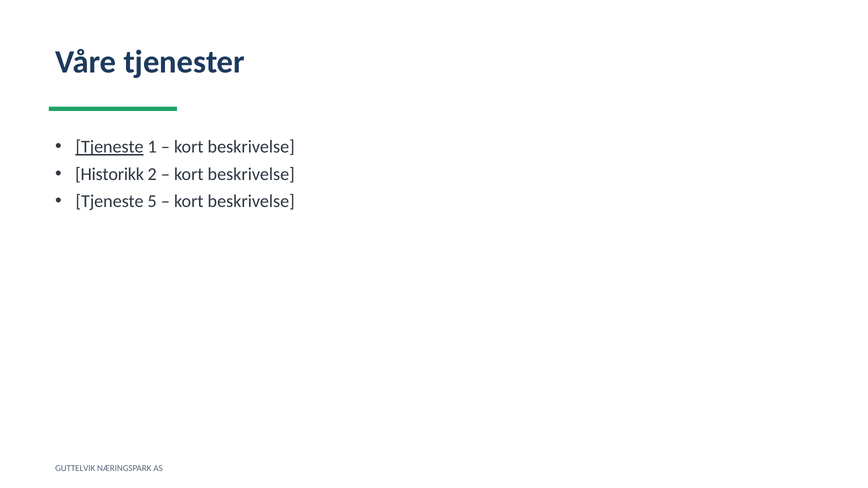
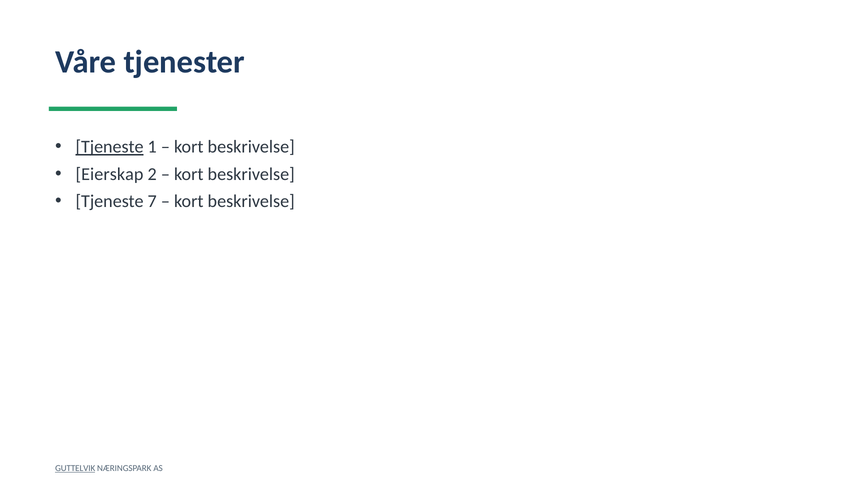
Historikk: Historikk -> Eierskap
5: 5 -> 7
GUTTELVIK underline: none -> present
